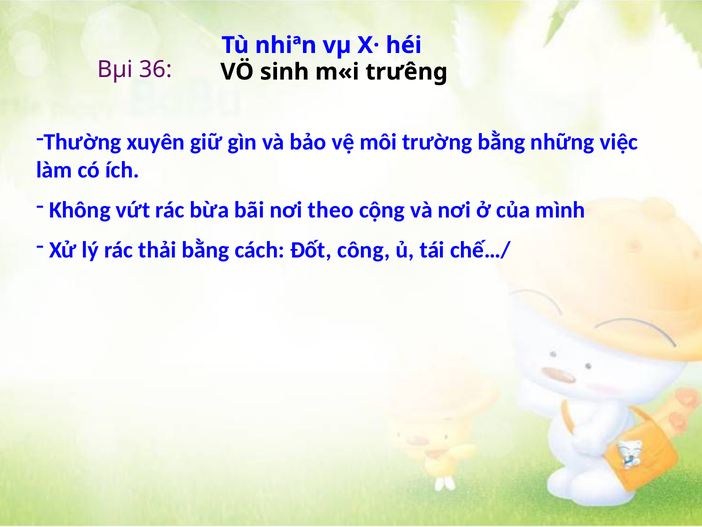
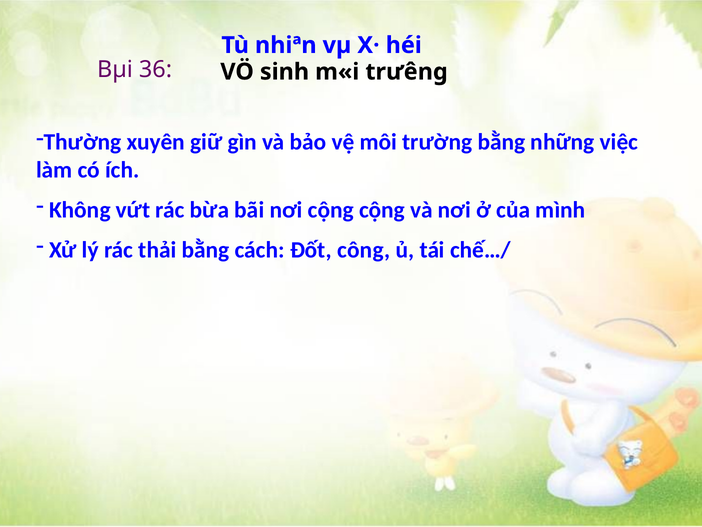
nơi theo: theo -> cộng
